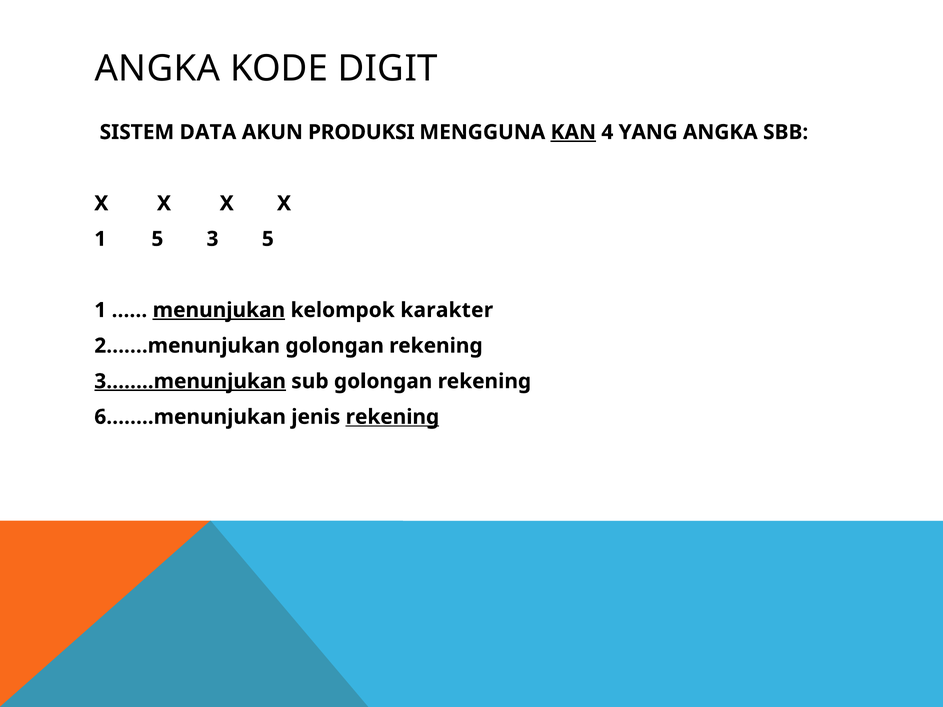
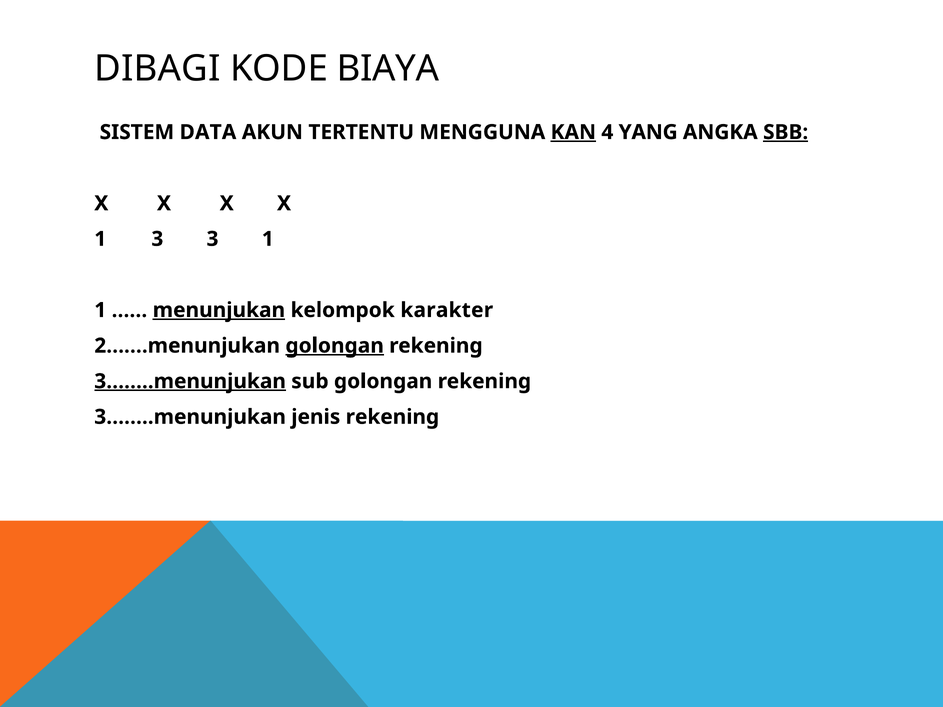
ANGKA at (157, 69): ANGKA -> DIBAGI
DIGIT: DIGIT -> BIAYA
PRODUKSI: PRODUKSI -> TERTENTU
SBB underline: none -> present
1 5: 5 -> 3
3 5: 5 -> 1
golongan at (335, 346) underline: none -> present
6……..menunjukan at (190, 417): 6……..menunjukan -> 3……..menunjukan
rekening at (392, 417) underline: present -> none
